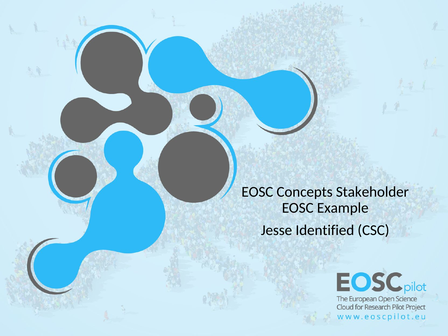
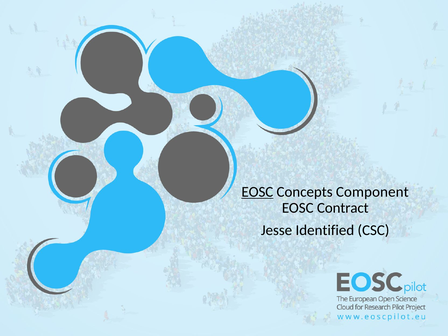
EOSC at (257, 192) underline: none -> present
Stakeholder: Stakeholder -> Component
Example: Example -> Contract
